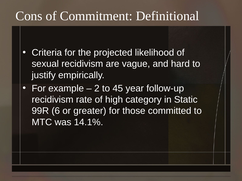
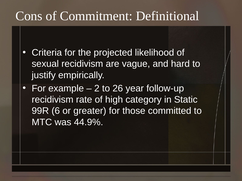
45: 45 -> 26
14.1%: 14.1% -> 44.9%
